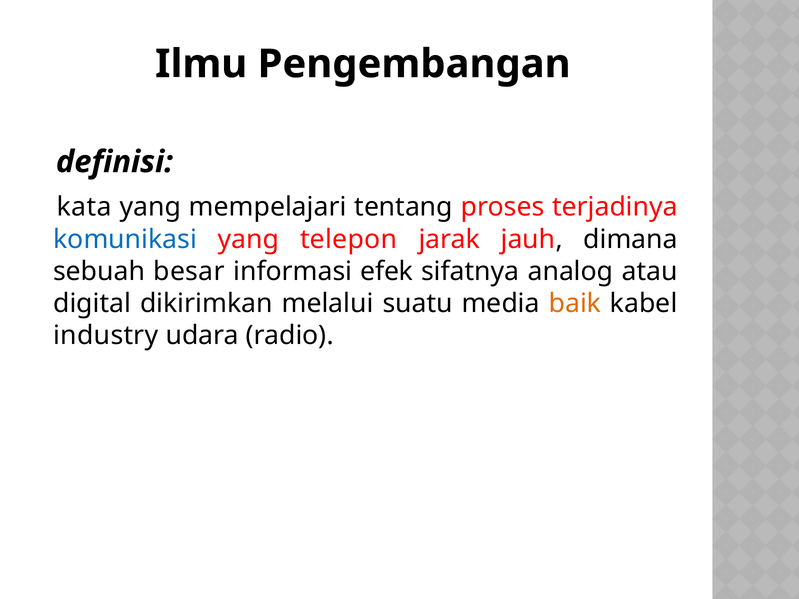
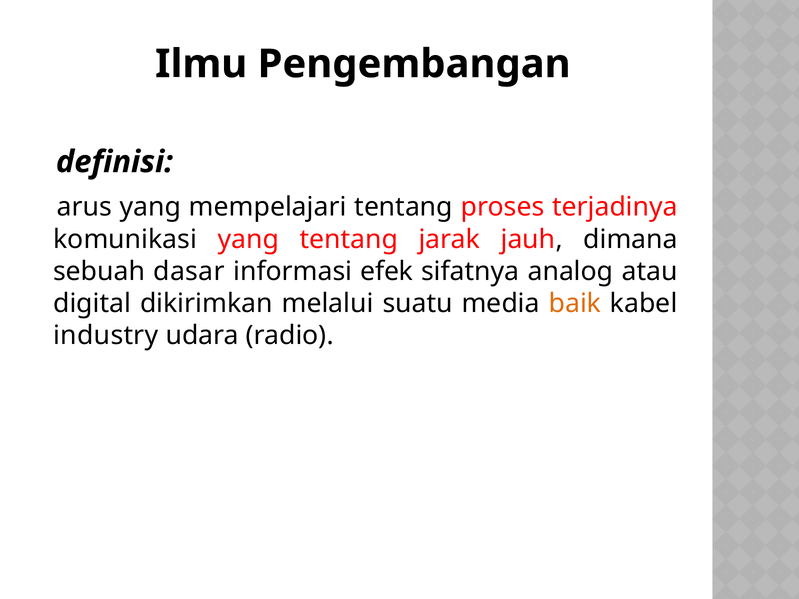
kata: kata -> arus
komunikasi colour: blue -> black
yang telepon: telepon -> tentang
besar: besar -> dasar
